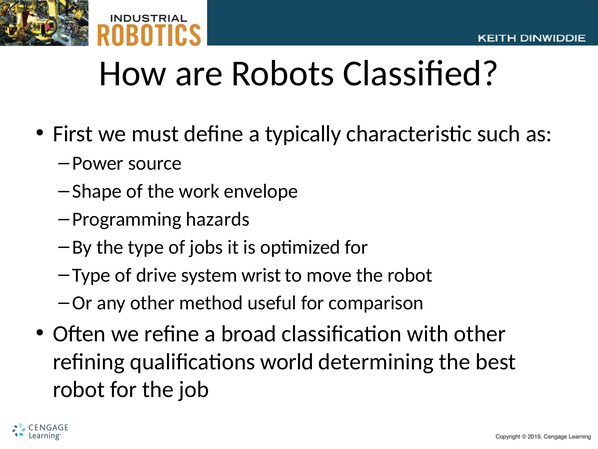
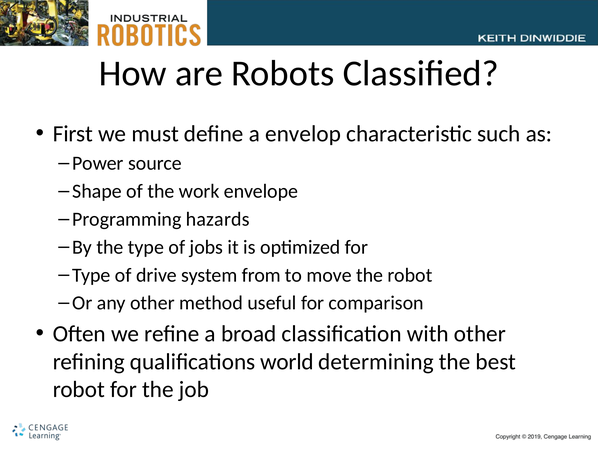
typically: typically -> envelop
wrist: wrist -> from
